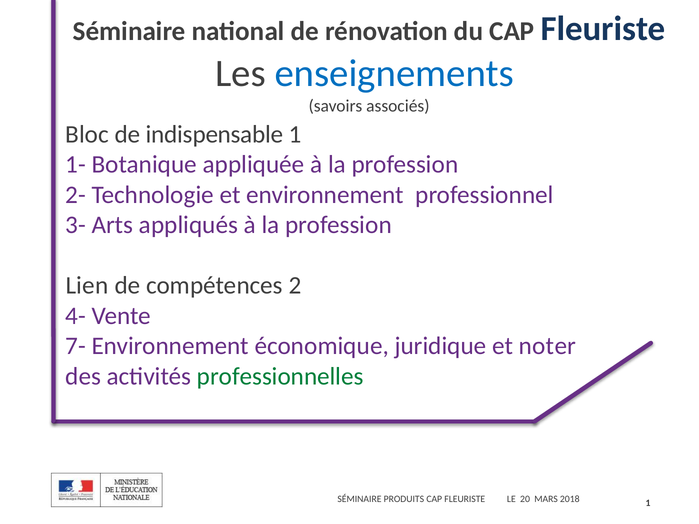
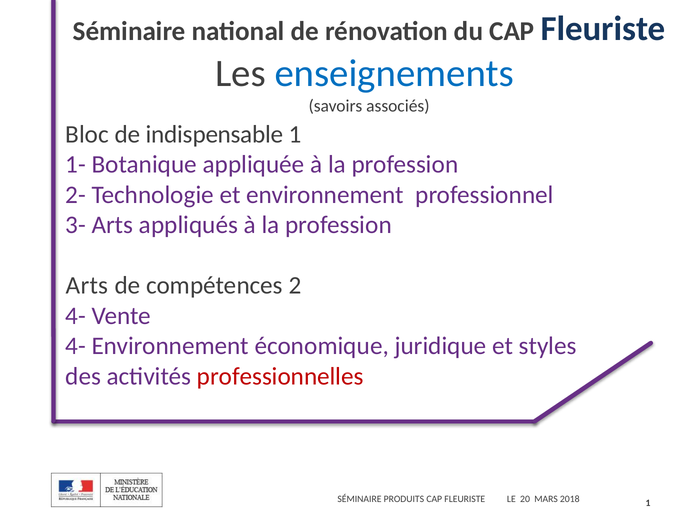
Lien at (87, 286): Lien -> Arts
7- at (76, 346): 7- -> 4-
noter: noter -> styles
professionnelles colour: green -> red
